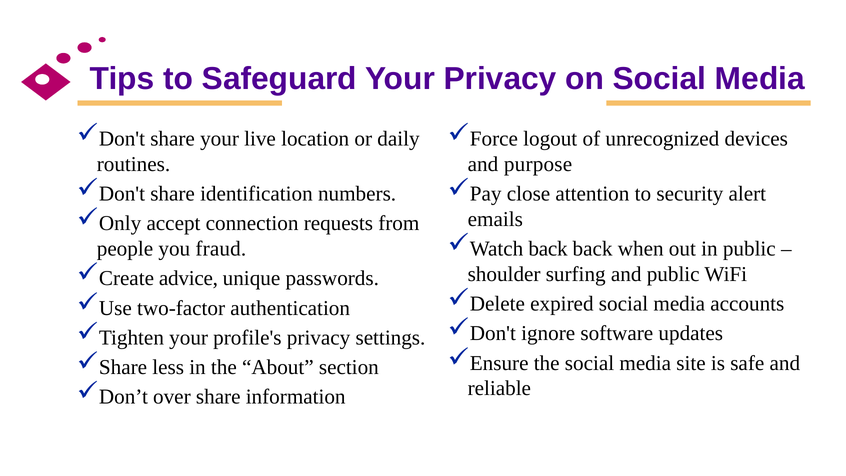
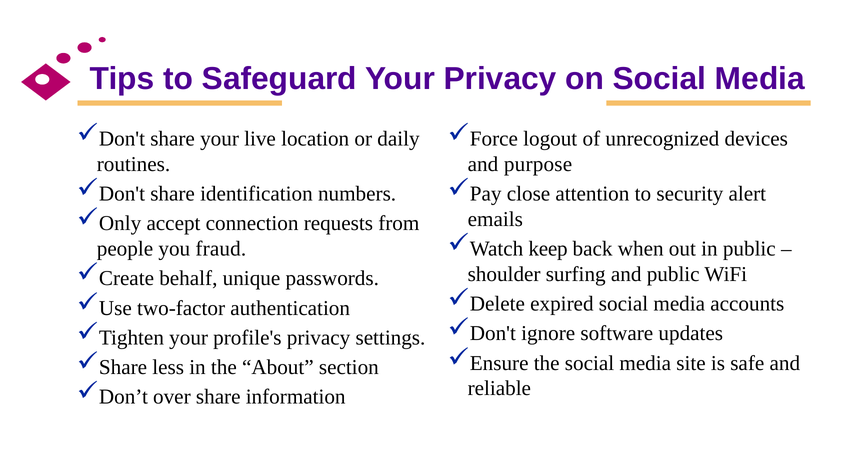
Watch back: back -> keep
advice: advice -> behalf
